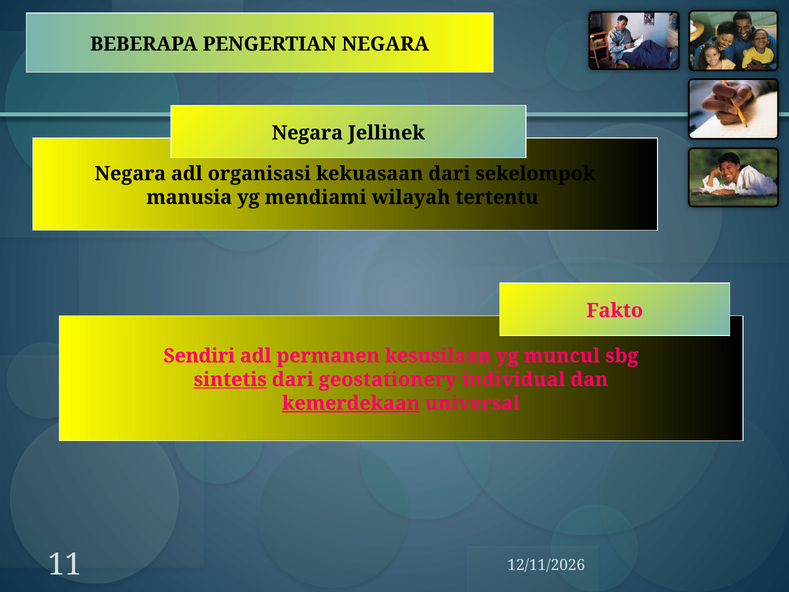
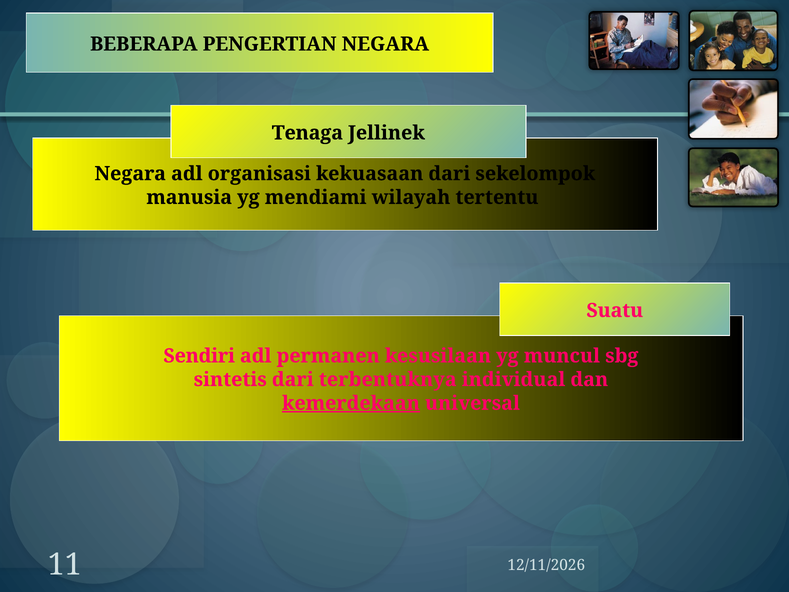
Negara at (307, 133): Negara -> Tenaga
Fakto: Fakto -> Suatu
sintetis underline: present -> none
geostationery: geostationery -> terbentuknya
